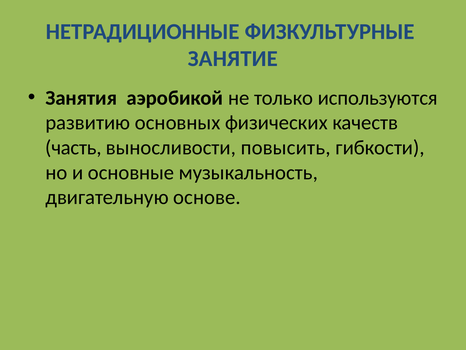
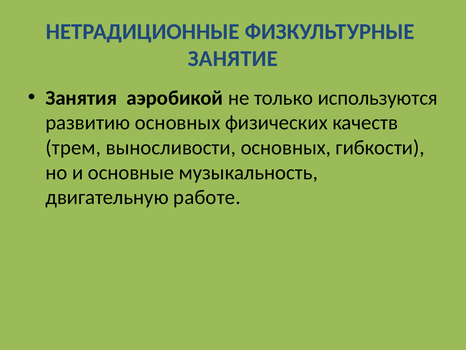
часть: часть -> трем
выносливости повысить: повысить -> основных
основе: основе -> работе
